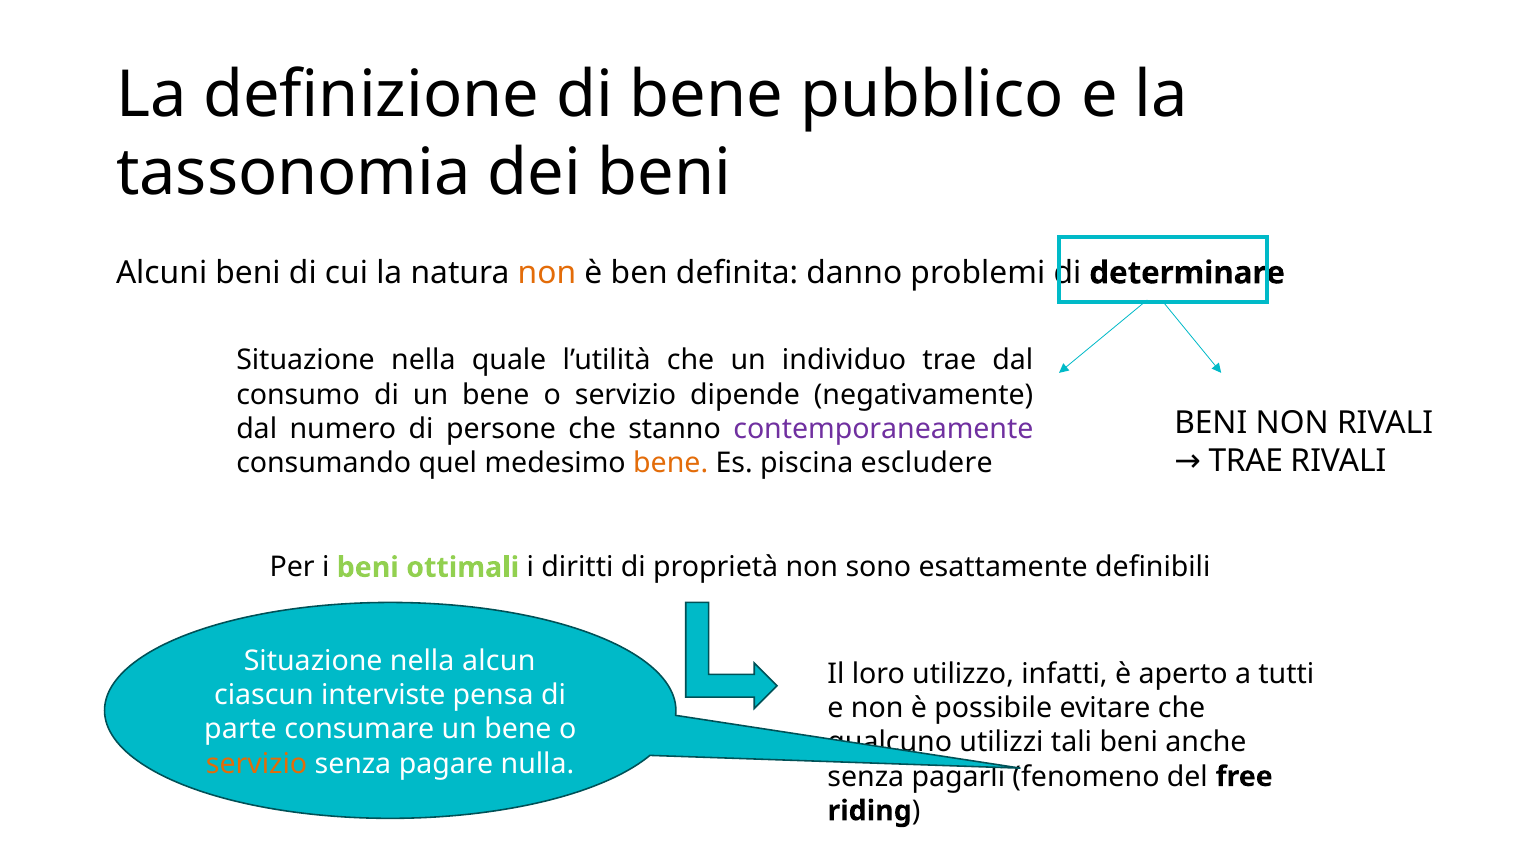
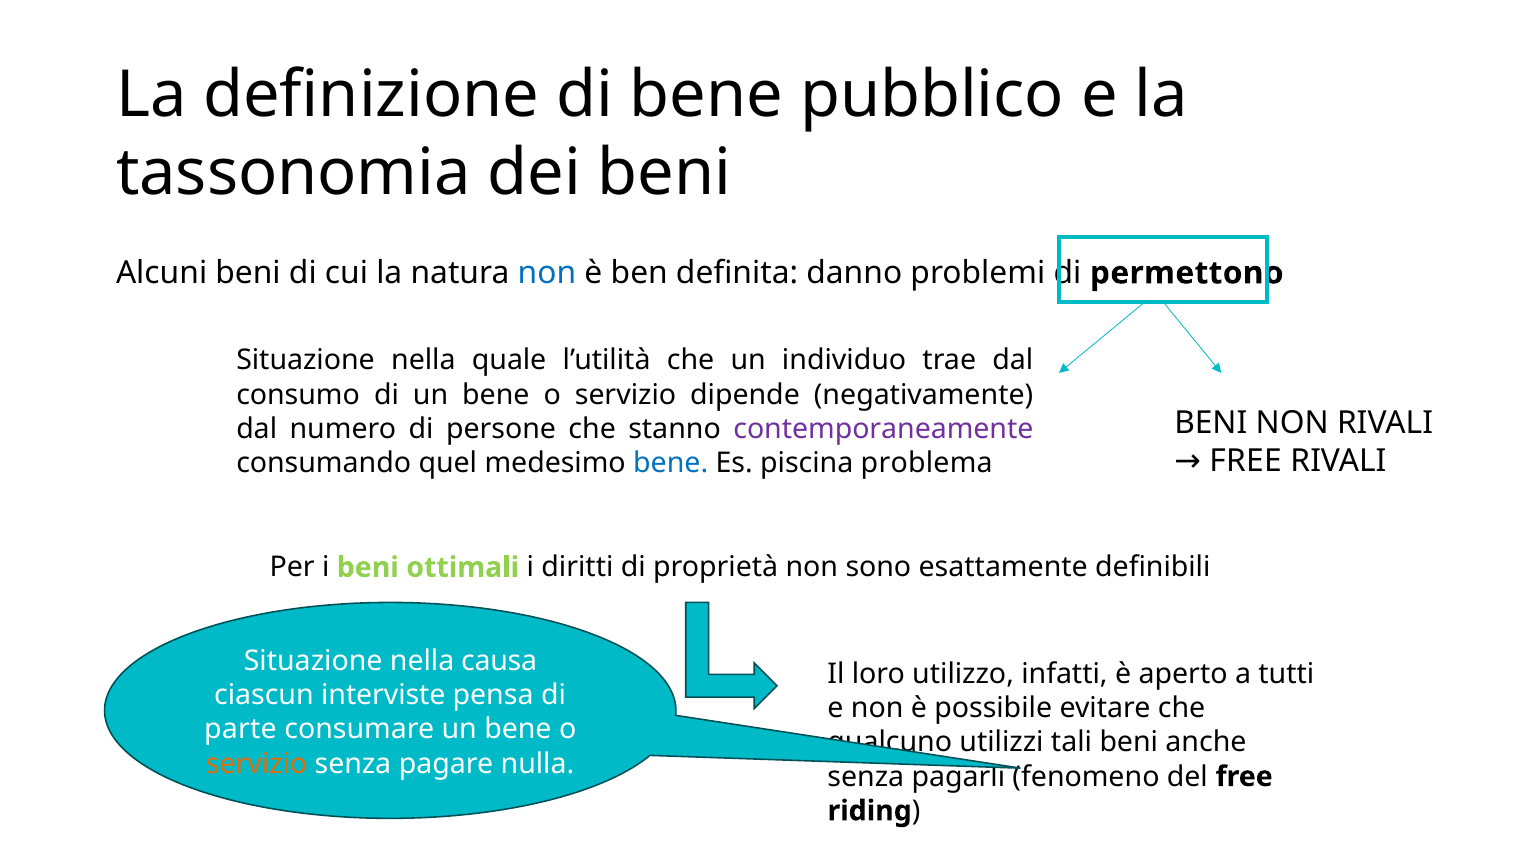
non at (547, 273) colour: orange -> blue
determinare: determinare -> permettono
TRAE at (1246, 461): TRAE -> FREE
bene at (671, 463) colour: orange -> blue
escludere: escludere -> problema
alcun: alcun -> causa
